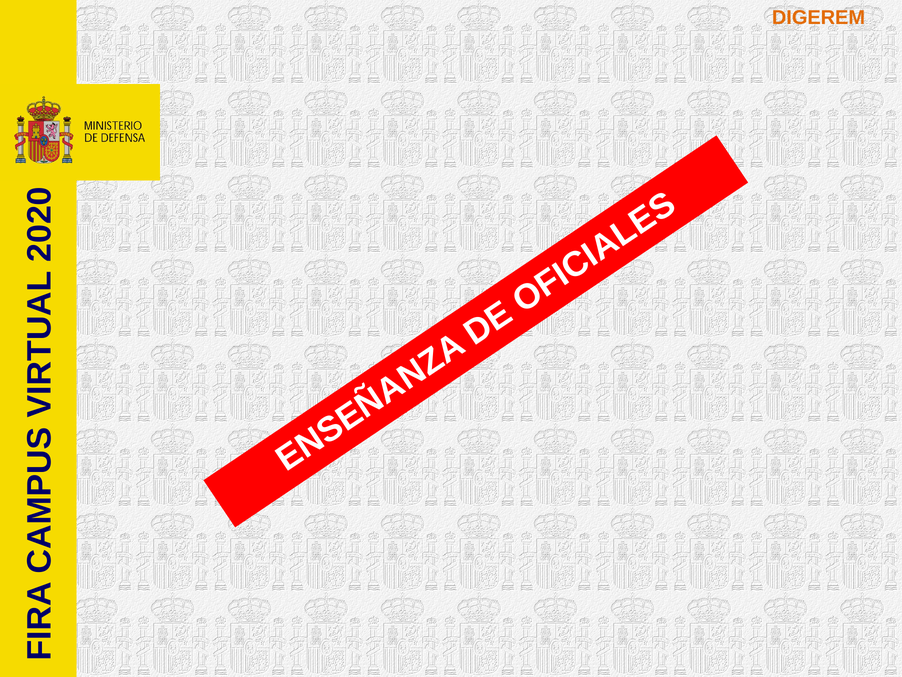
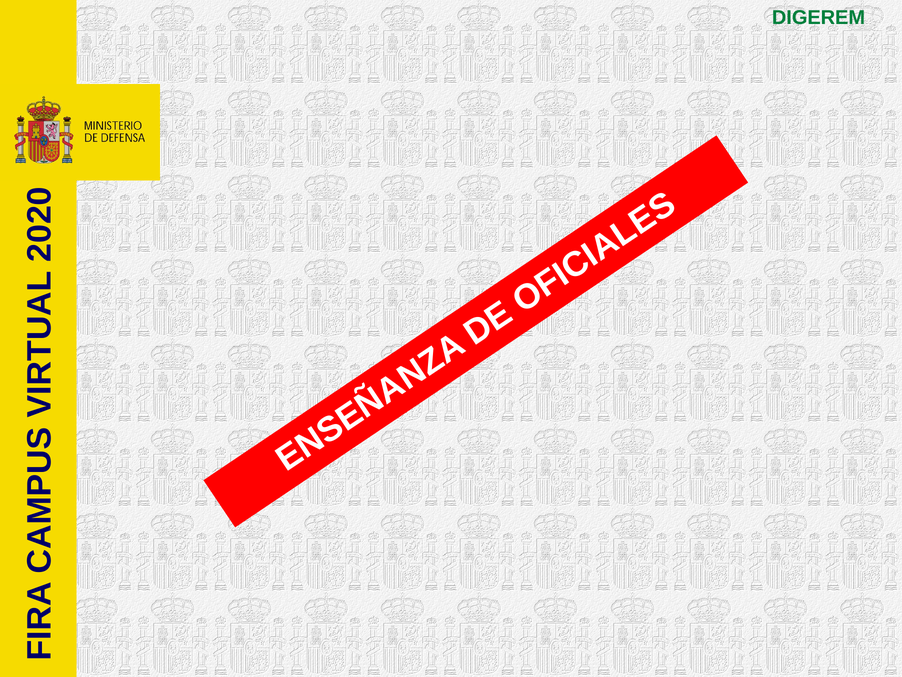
DIGEREM colour: orange -> green
